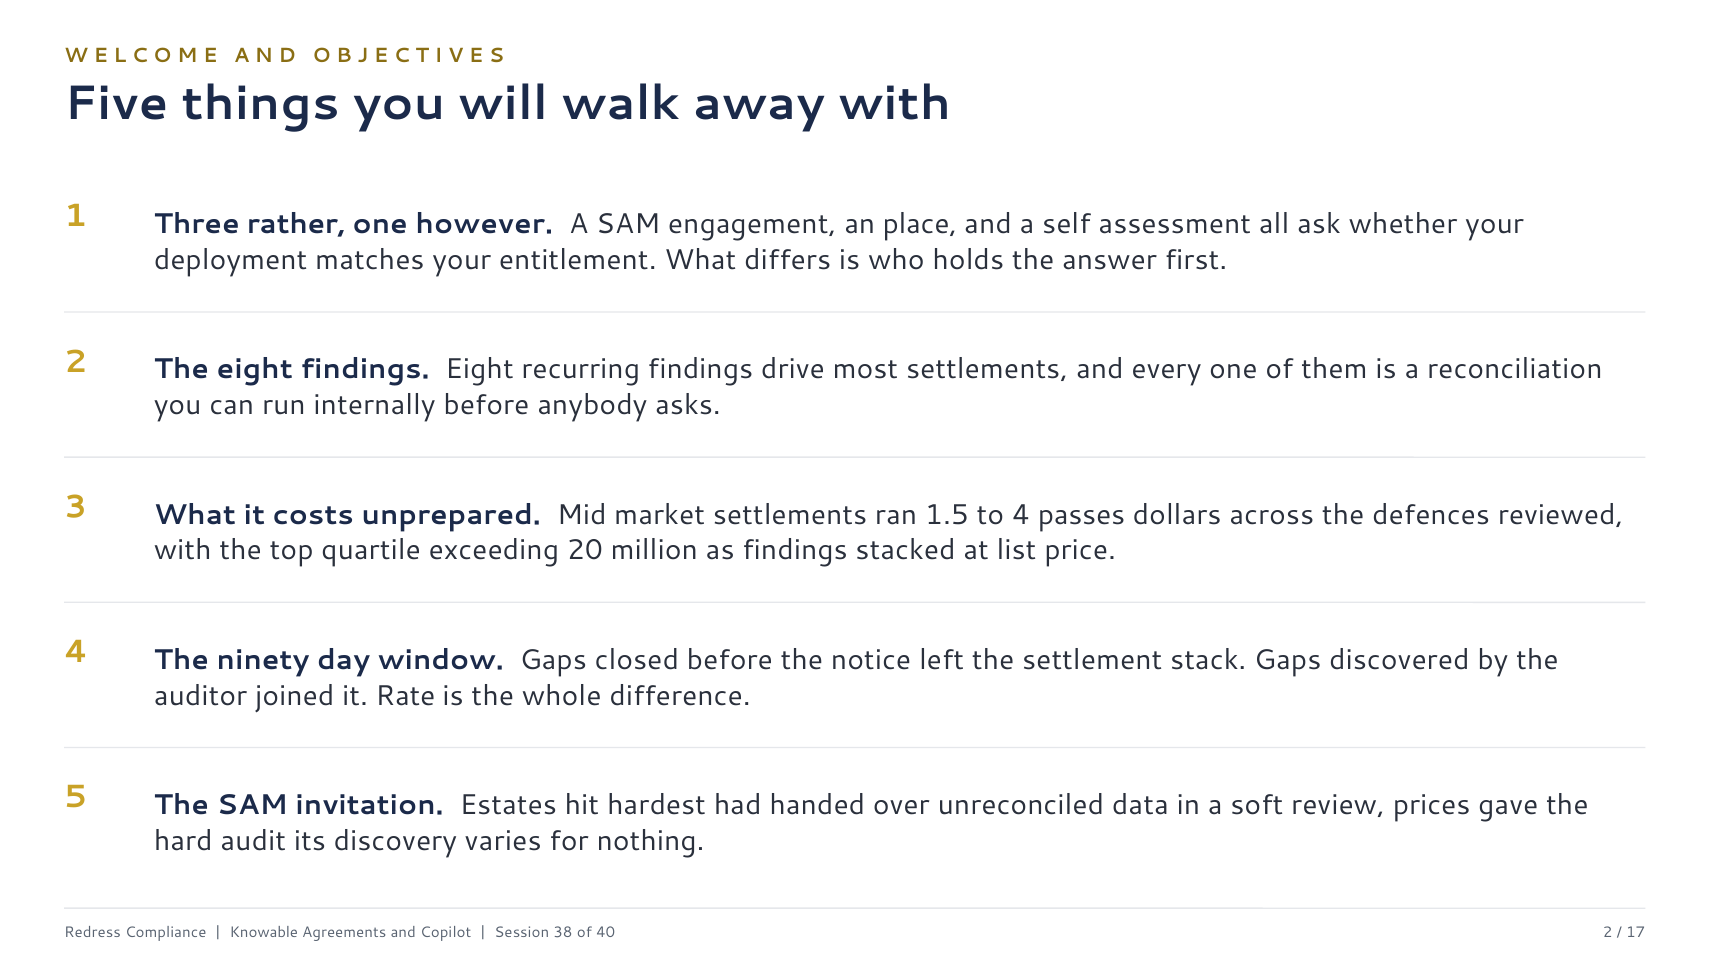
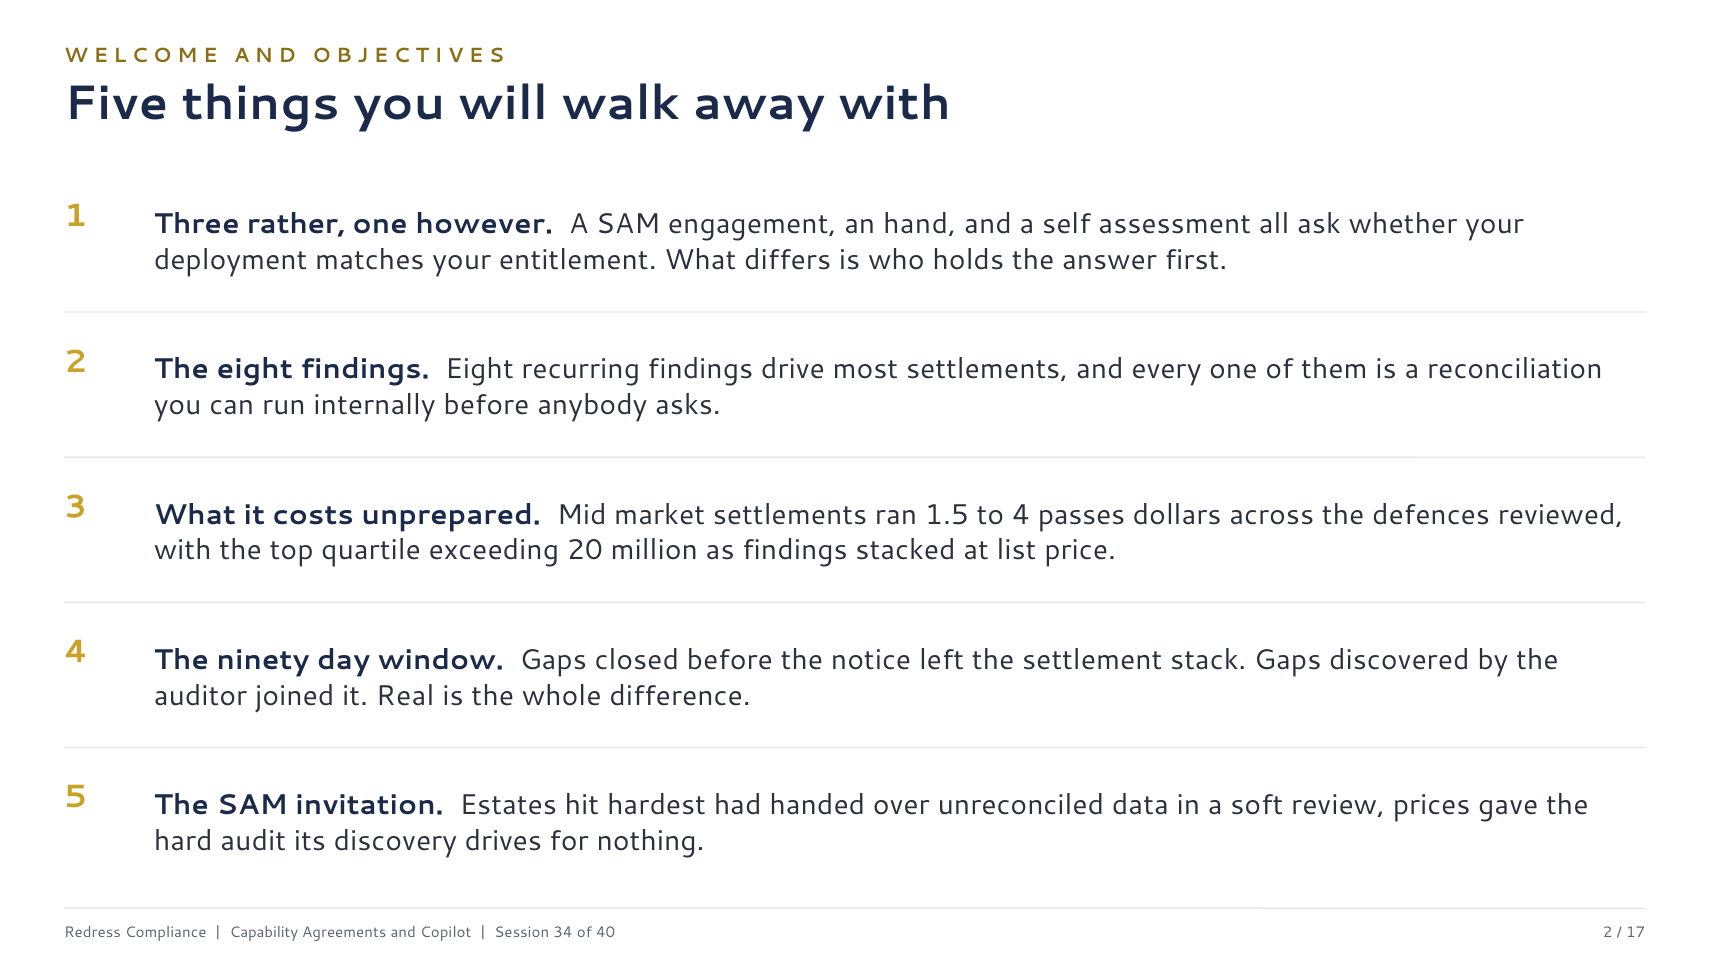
place: place -> hand
Rate: Rate -> Real
varies: varies -> drives
Knowable: Knowable -> Capability
38: 38 -> 34
